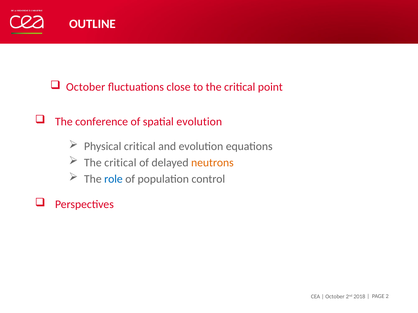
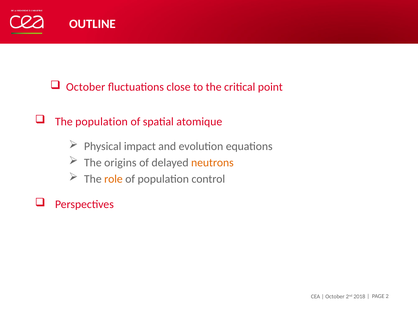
The conference: conference -> population
spatial evolution: evolution -> atomique
Physical critical: critical -> impact
critical at (120, 163): critical -> origins
role colour: blue -> orange
